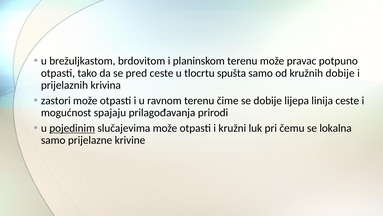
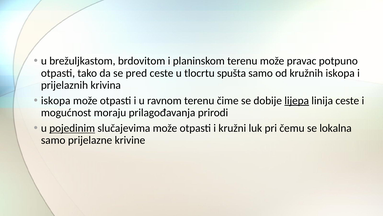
kružnih dobije: dobije -> iskopa
zastori at (56, 100): zastori -> iskopa
lijepa underline: none -> present
spajaju: spajaju -> moraju
